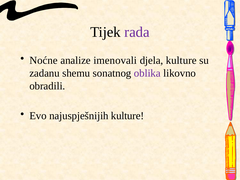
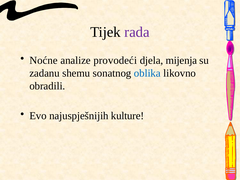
imenovali: imenovali -> provodeći
djela kulture: kulture -> mijenja
oblika colour: purple -> blue
